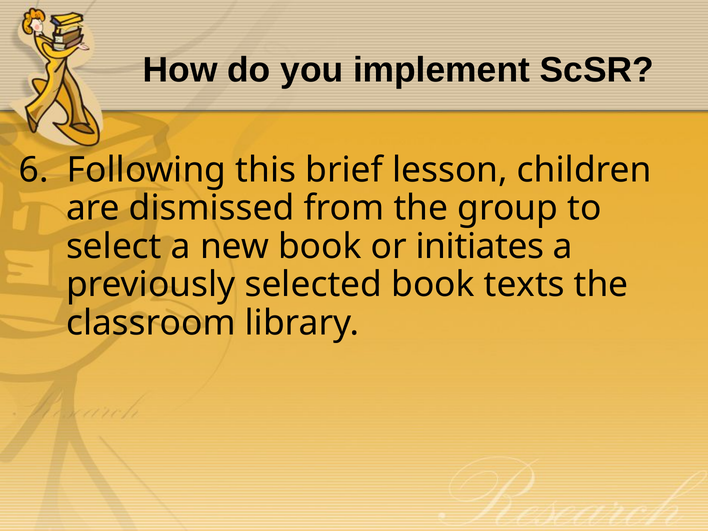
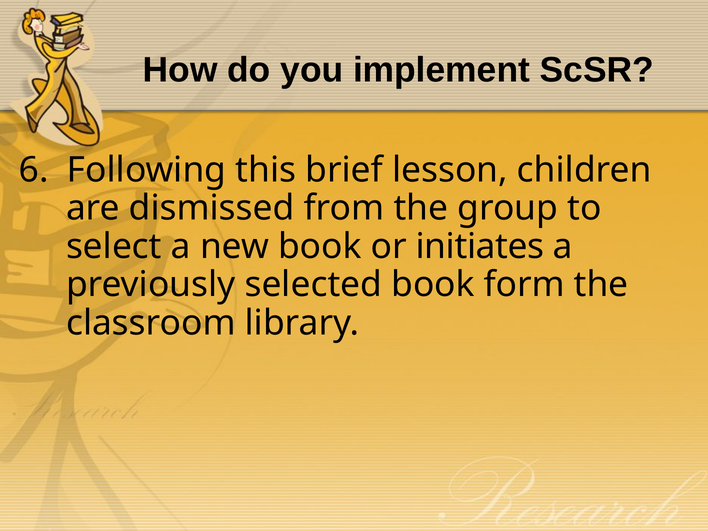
texts: texts -> form
